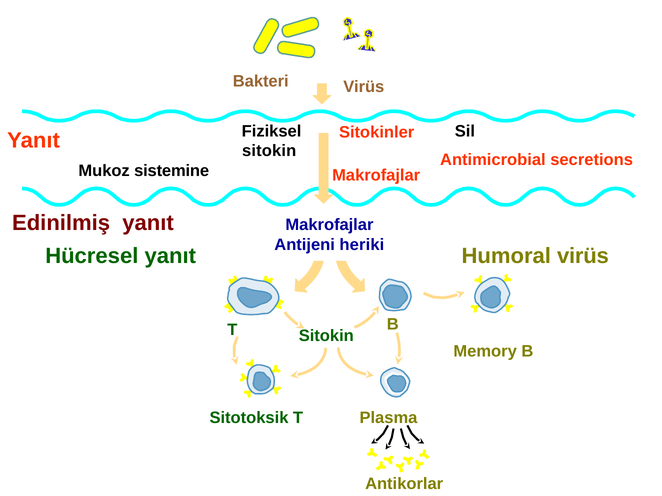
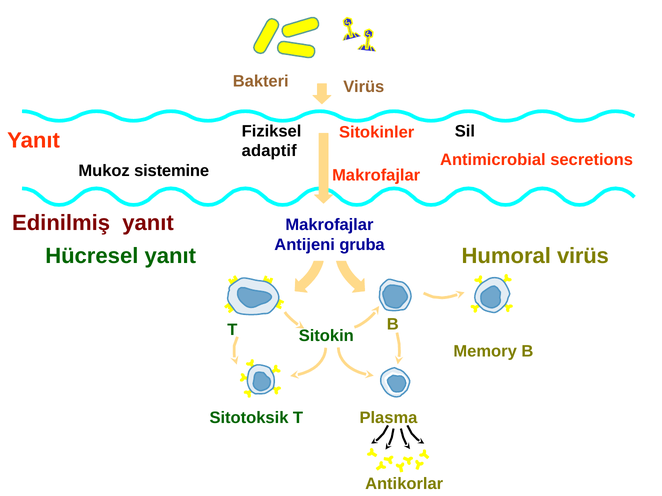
sitokin at (269, 151): sitokin -> adaptif
heriki: heriki -> gruba
